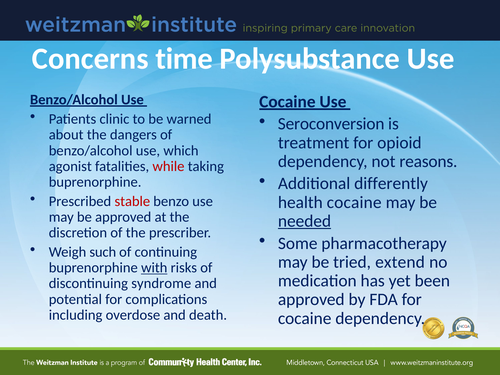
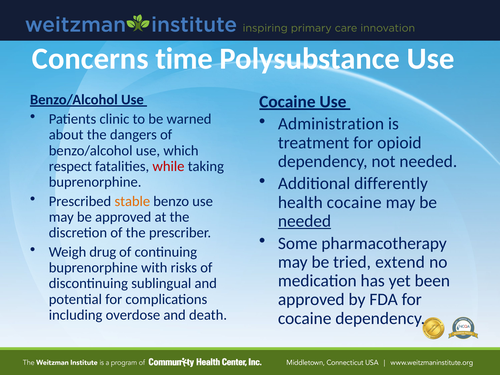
Seroconversion: Seroconversion -> Administration
not reasons: reasons -> needed
agonist: agonist -> respect
stable colour: red -> orange
such: such -> drug
with underline: present -> none
syndrome: syndrome -> sublingual
